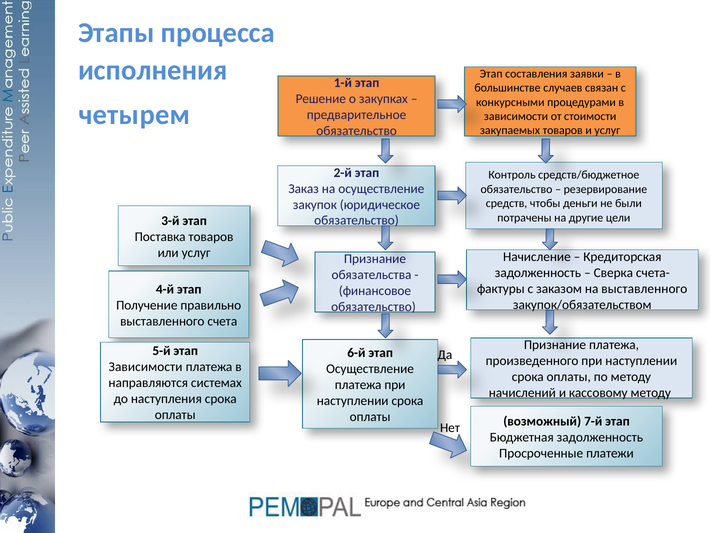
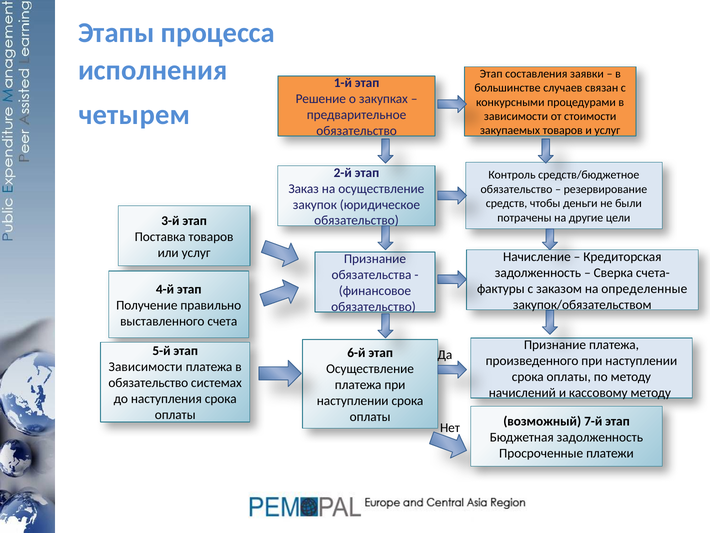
на выставленного: выставленного -> определенные
направляются at (148, 383): направляются -> обязательство
